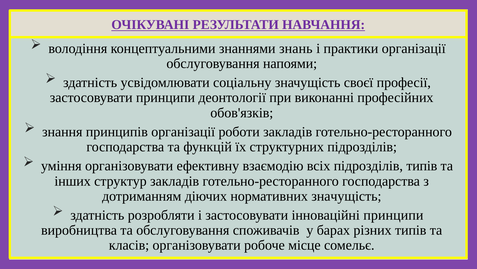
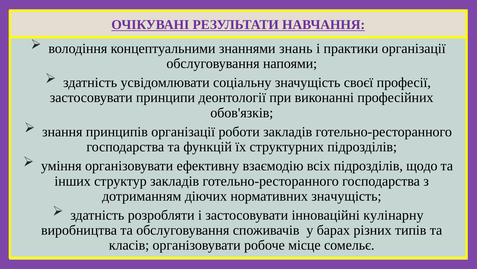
підрозділів типів: типів -> щодо
інноваційні принципи: принципи -> кулінарну
